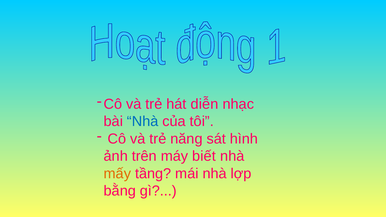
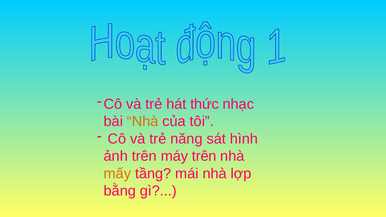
diễn: diễn -> thức
Nhà at (143, 121) colour: blue -> orange
máy biết: biết -> trên
